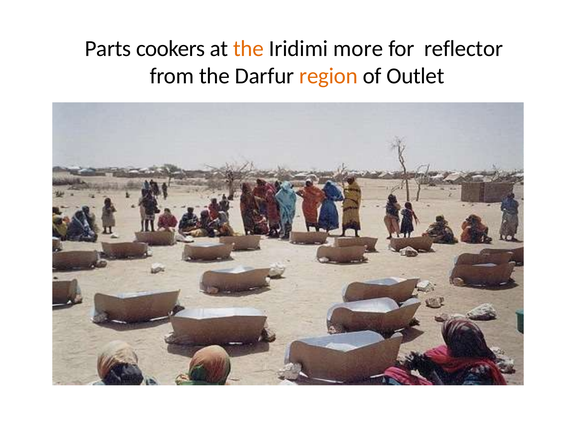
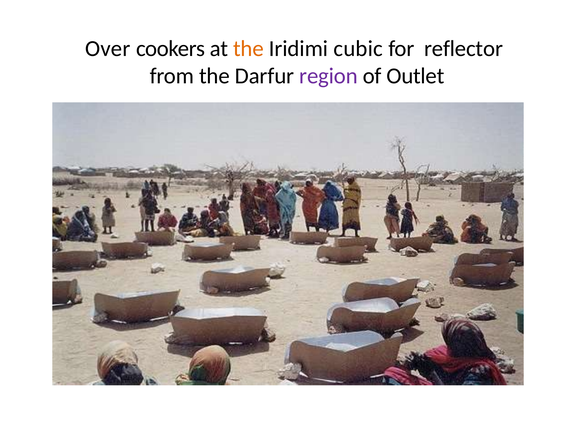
Parts: Parts -> Over
more: more -> cubic
region colour: orange -> purple
